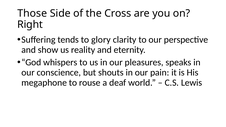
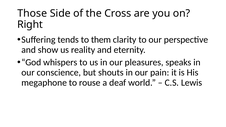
glory: glory -> them
